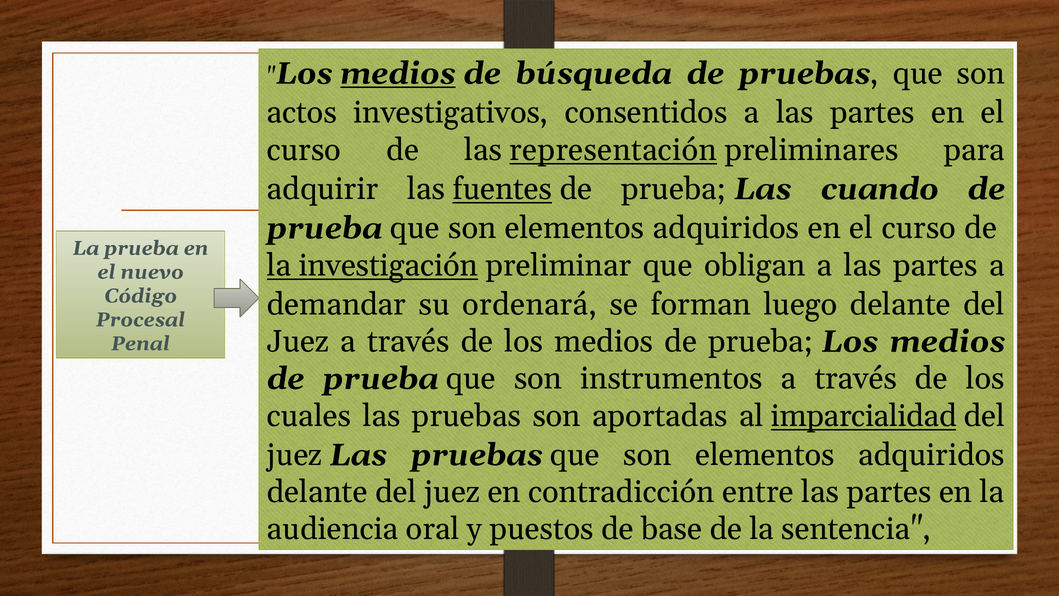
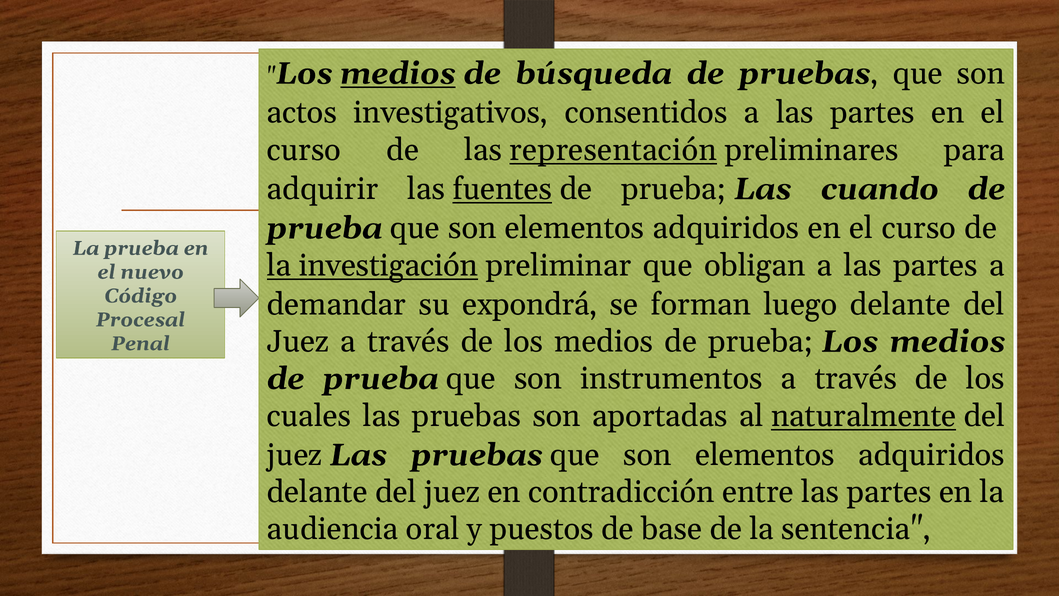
ordenará: ordenará -> expondrá
imparcialidad: imparcialidad -> naturalmente
